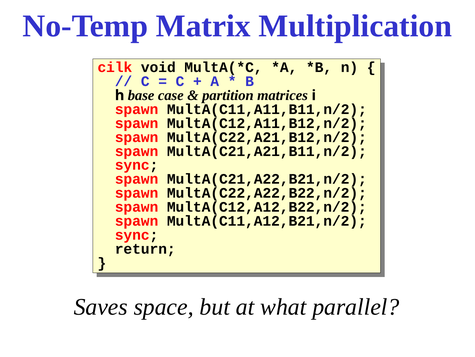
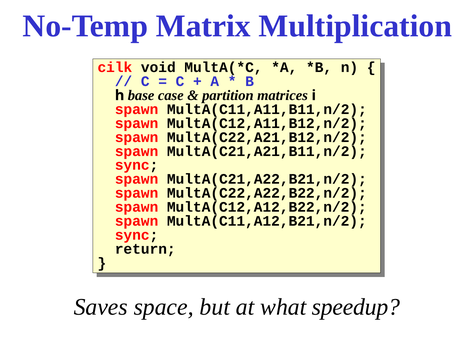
parallel: parallel -> speedup
